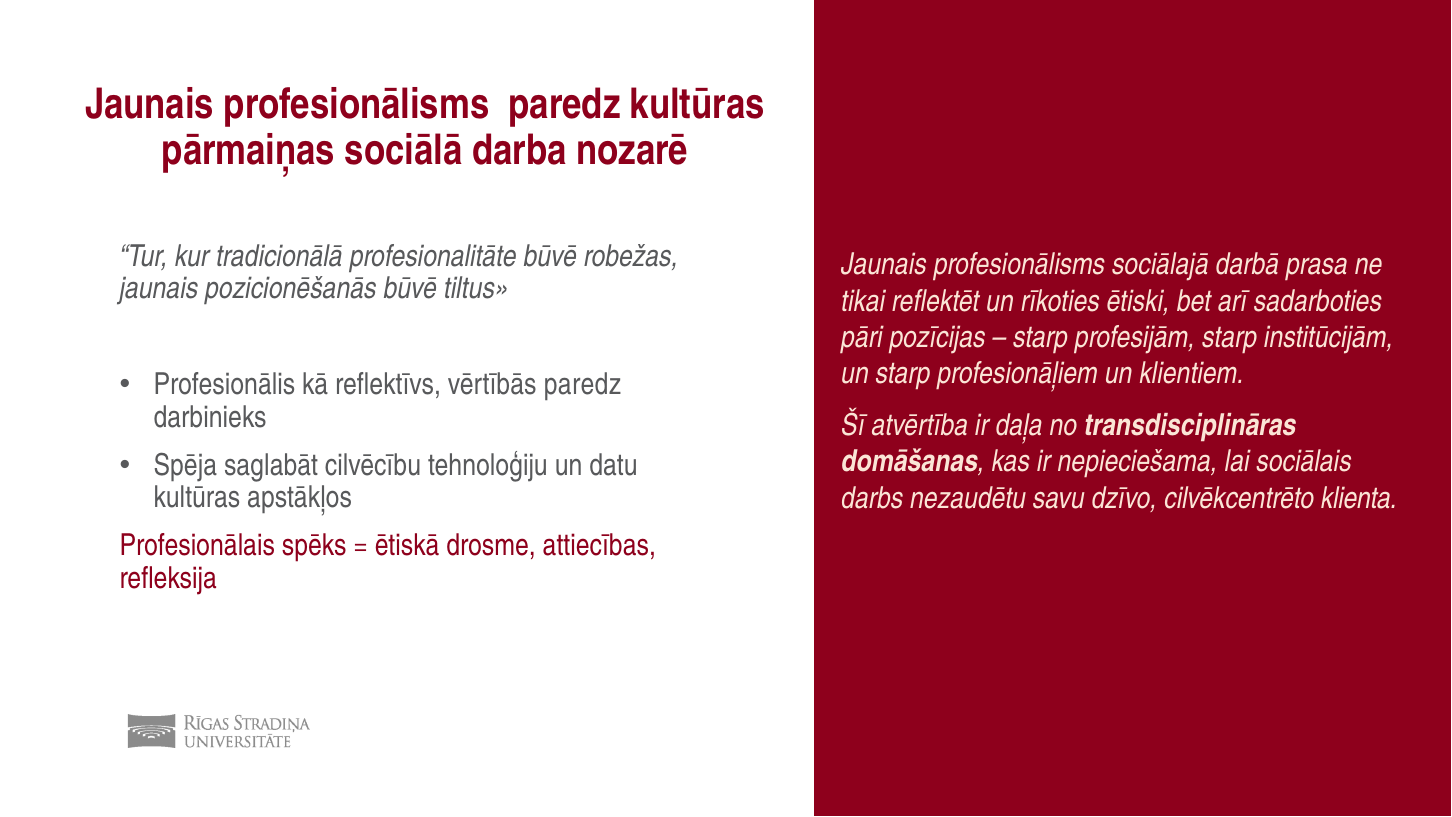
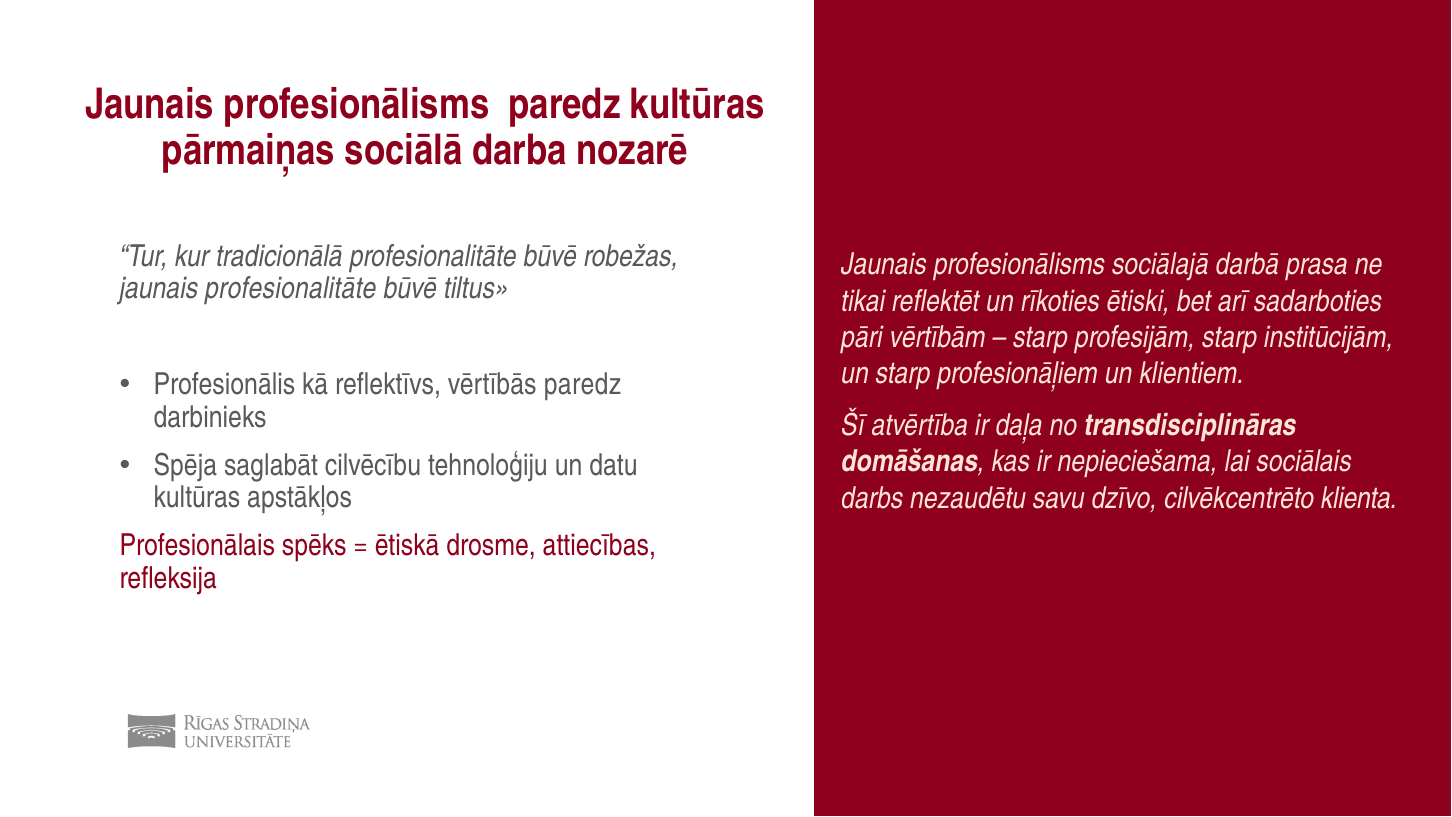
jaunais pozicionēšanās: pozicionēšanās -> profesionalitāte
pozīcijas: pozīcijas -> vērtībām
